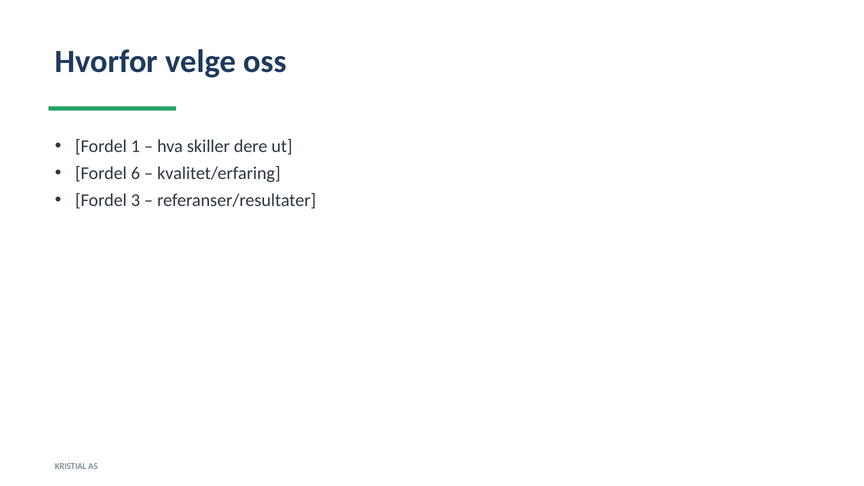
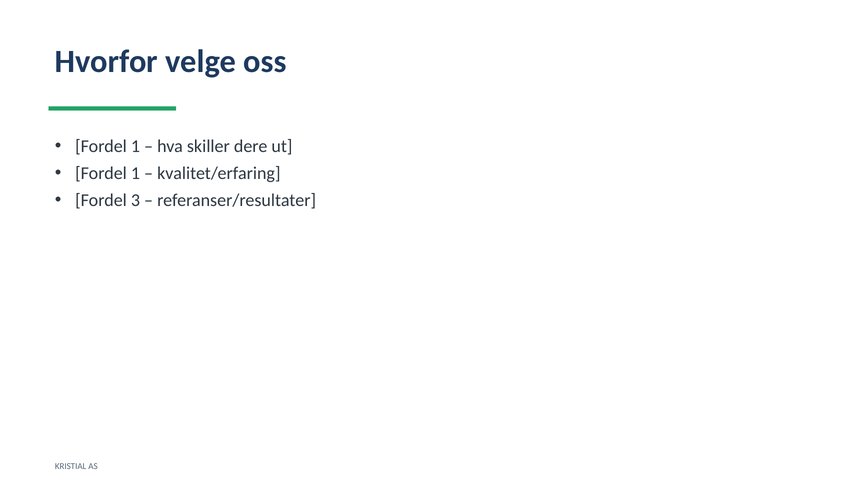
6 at (135, 173): 6 -> 1
